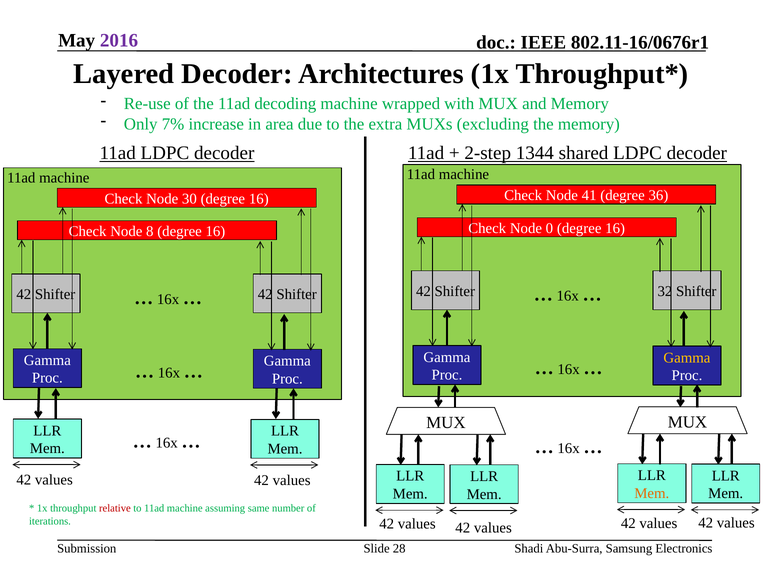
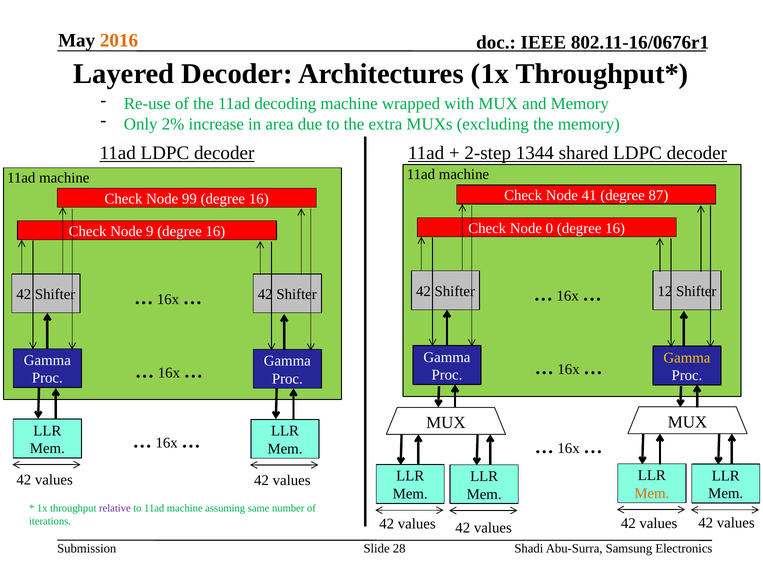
2016 colour: purple -> orange
7%: 7% -> 2%
36: 36 -> 87
30: 30 -> 99
8: 8 -> 9
32: 32 -> 12
relative colour: red -> purple
